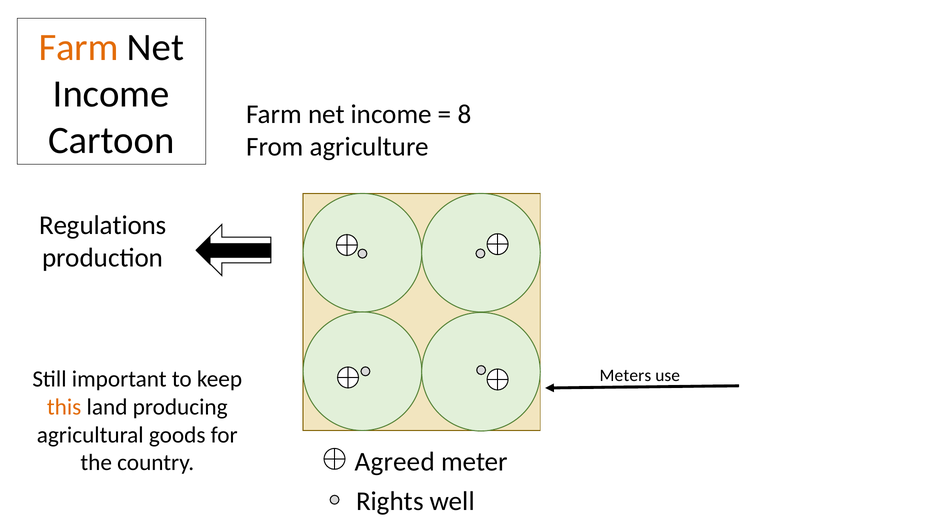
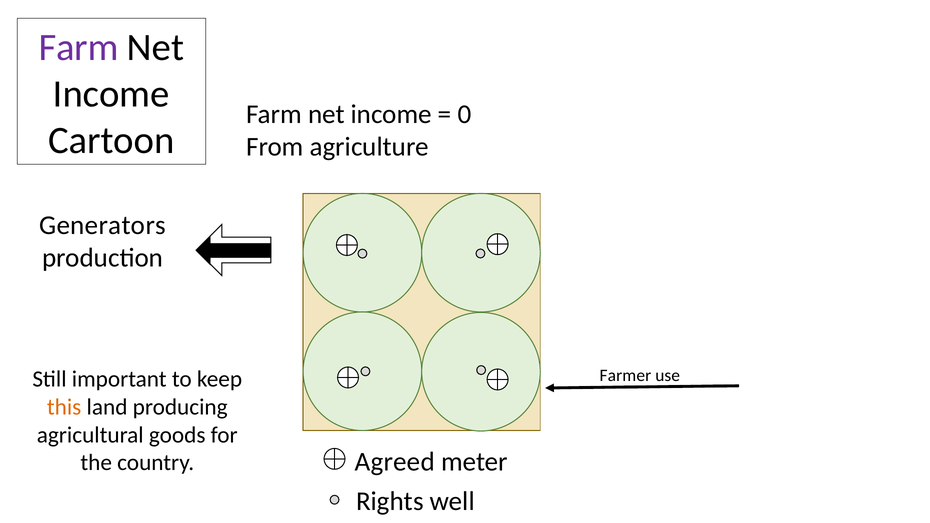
Farm at (79, 48) colour: orange -> purple
8: 8 -> 0
Regulations: Regulations -> Generators
Meters: Meters -> Farmer
